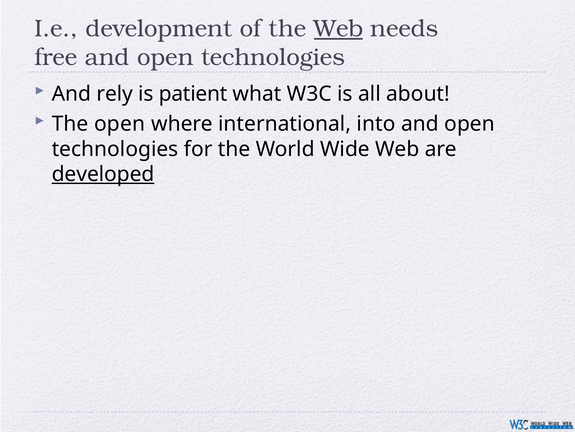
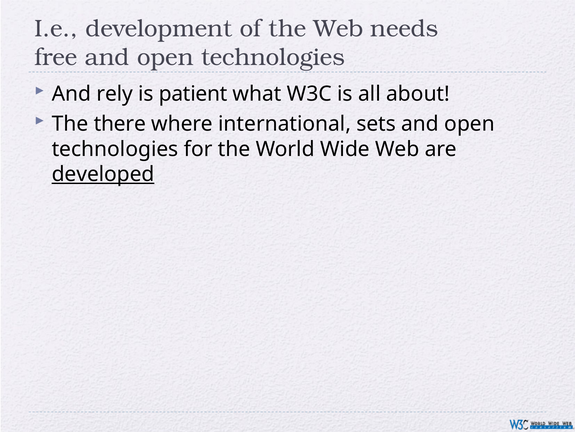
Web at (338, 28) underline: present -> none
The open: open -> there
into: into -> sets
